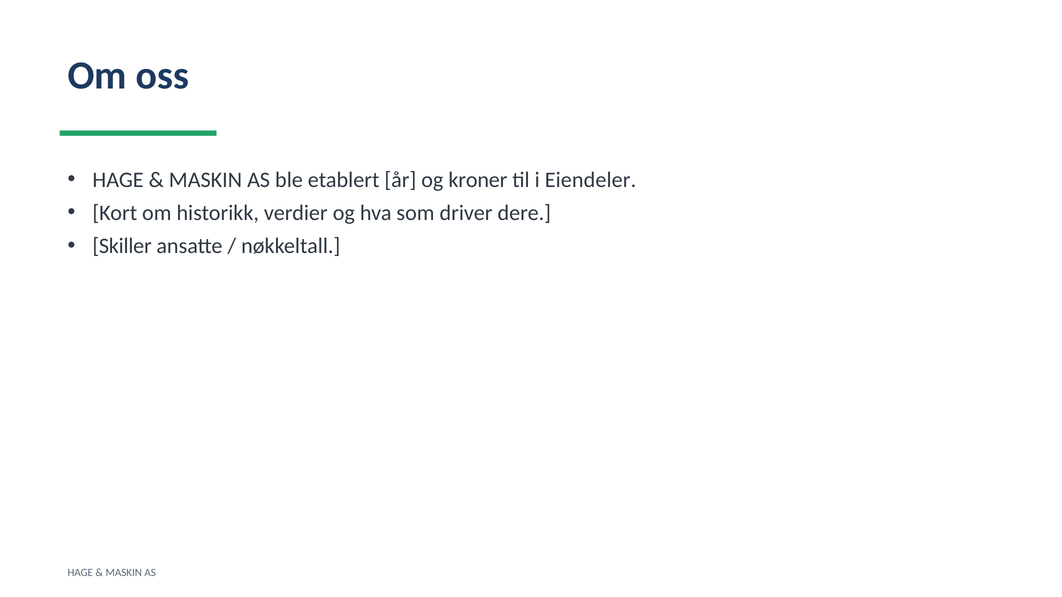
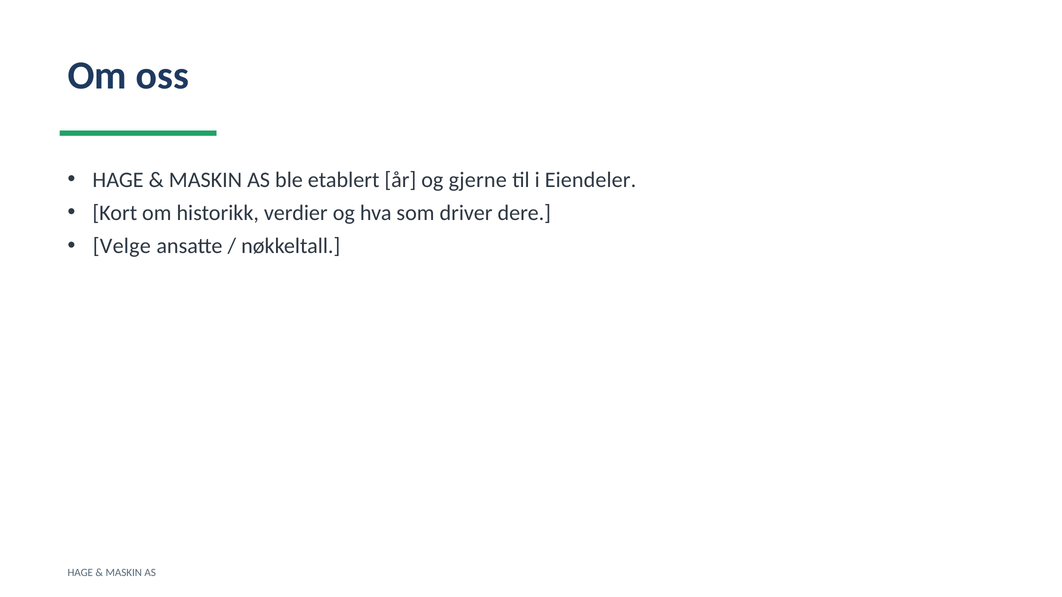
kroner: kroner -> gjerne
Skiller: Skiller -> Velge
